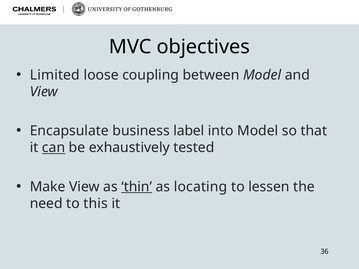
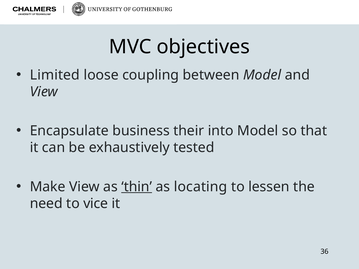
label: label -> their
can underline: present -> none
this: this -> vice
